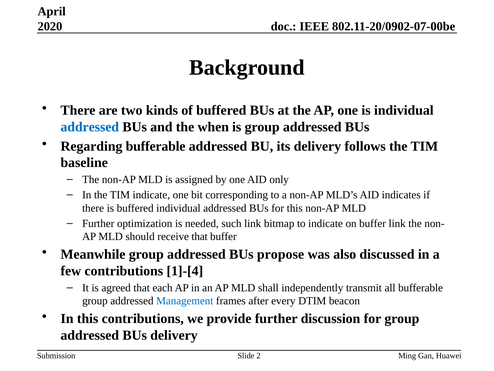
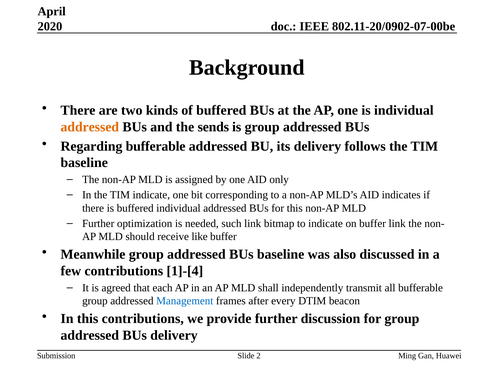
addressed at (90, 127) colour: blue -> orange
when: when -> sends
receive that: that -> like
BUs propose: propose -> baseline
